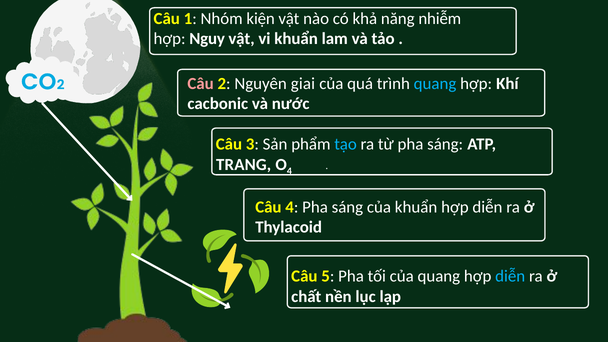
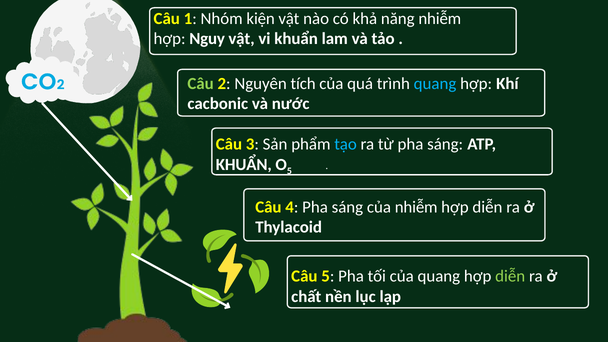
Câu at (201, 83) colour: pink -> light green
giai: giai -> tích
TRANG at (244, 165): TRANG -> KHUẨN
4 at (289, 171): 4 -> 5
của khuẩn: khuẩn -> nhiễm
diễn at (510, 276) colour: light blue -> light green
